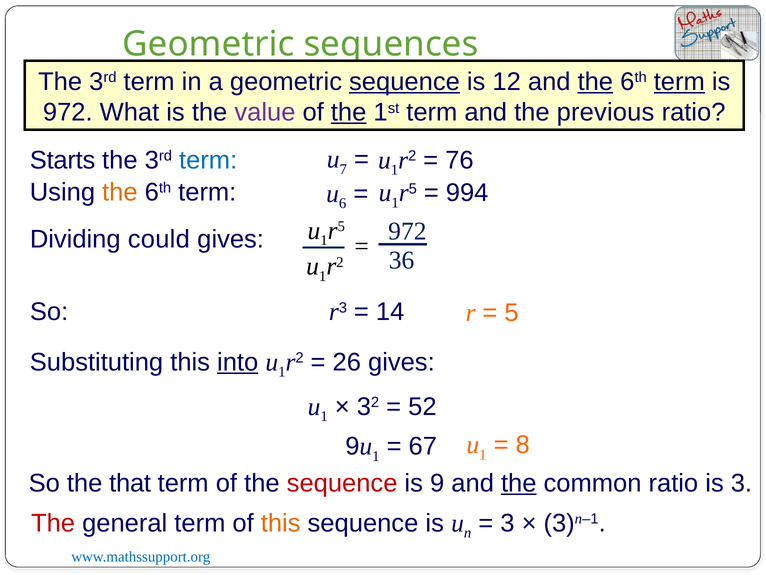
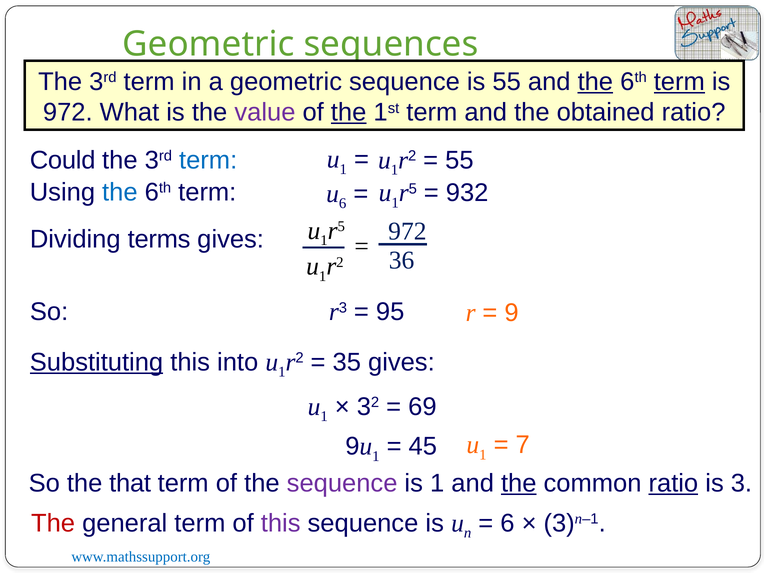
sequence at (404, 82) underline: present -> none
is 12: 12 -> 55
previous: previous -> obtained
7 at (343, 169): 7 -> 1
Starts: Starts -> Could
76 at (459, 160): 76 -> 55
the at (120, 192) colour: orange -> blue
994: 994 -> 932
could: could -> terms
14: 14 -> 95
5: 5 -> 9
Substituting underline: none -> present
into underline: present -> none
26: 26 -> 35
52: 52 -> 69
67: 67 -> 45
8: 8 -> 7
sequence at (342, 483) colour: red -> purple
is 9: 9 -> 1
ratio at (673, 483) underline: none -> present
this at (281, 523) colour: orange -> purple
3 at (507, 523): 3 -> 6
